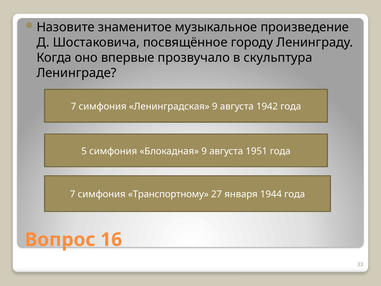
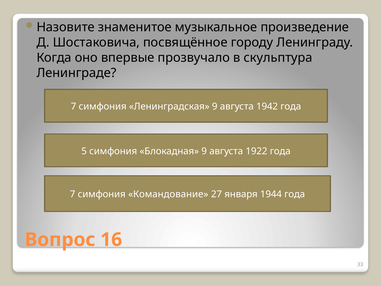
1951: 1951 -> 1922
Транспортному: Транспортному -> Командование
